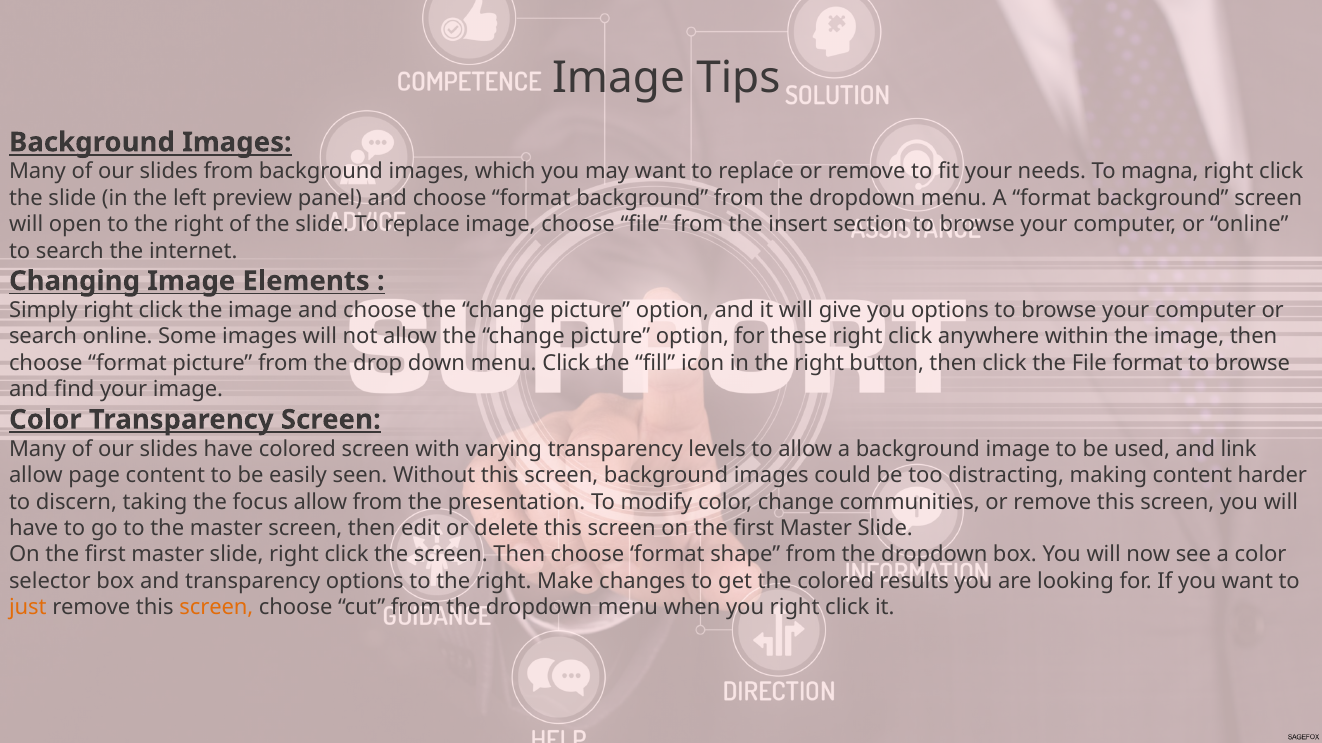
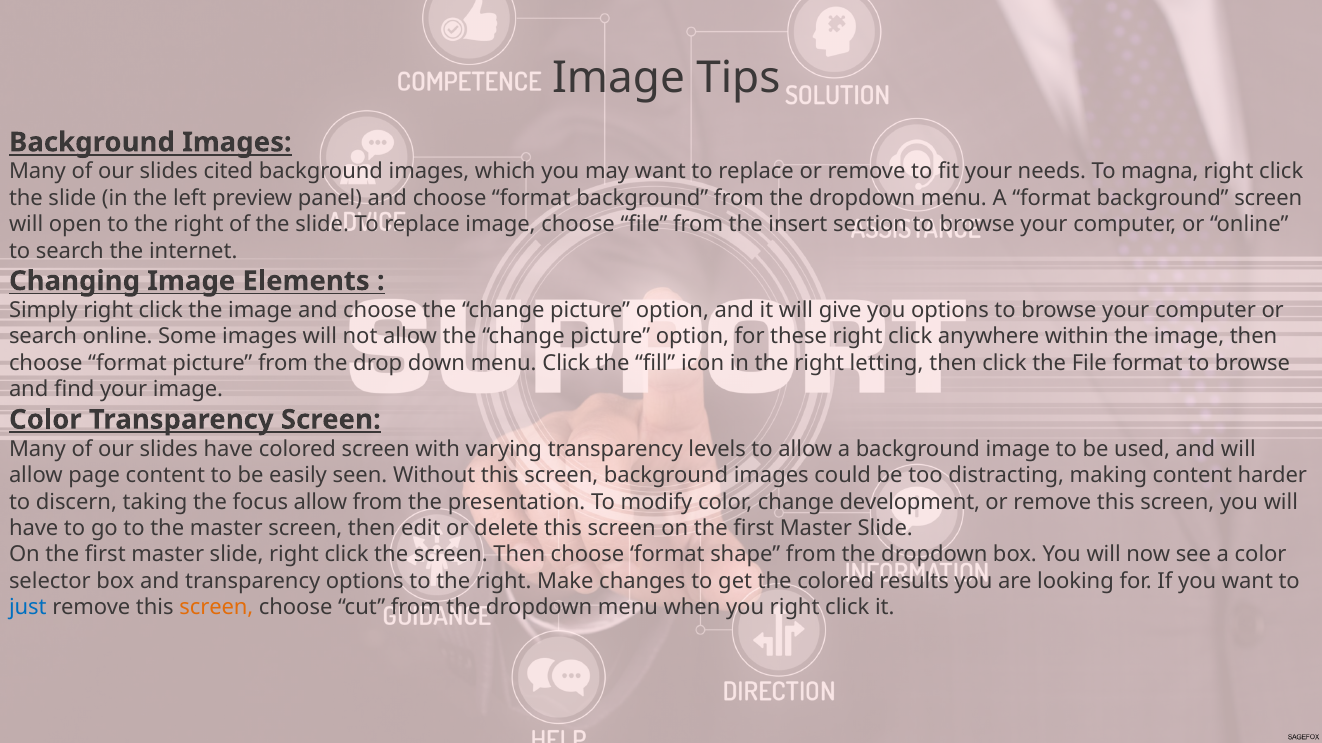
slides from: from -> cited
button: button -> letting
and link: link -> will
communities: communities -> development
just colour: orange -> blue
